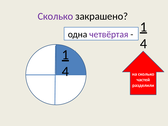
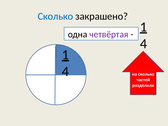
Сколько at (55, 16) colour: purple -> blue
